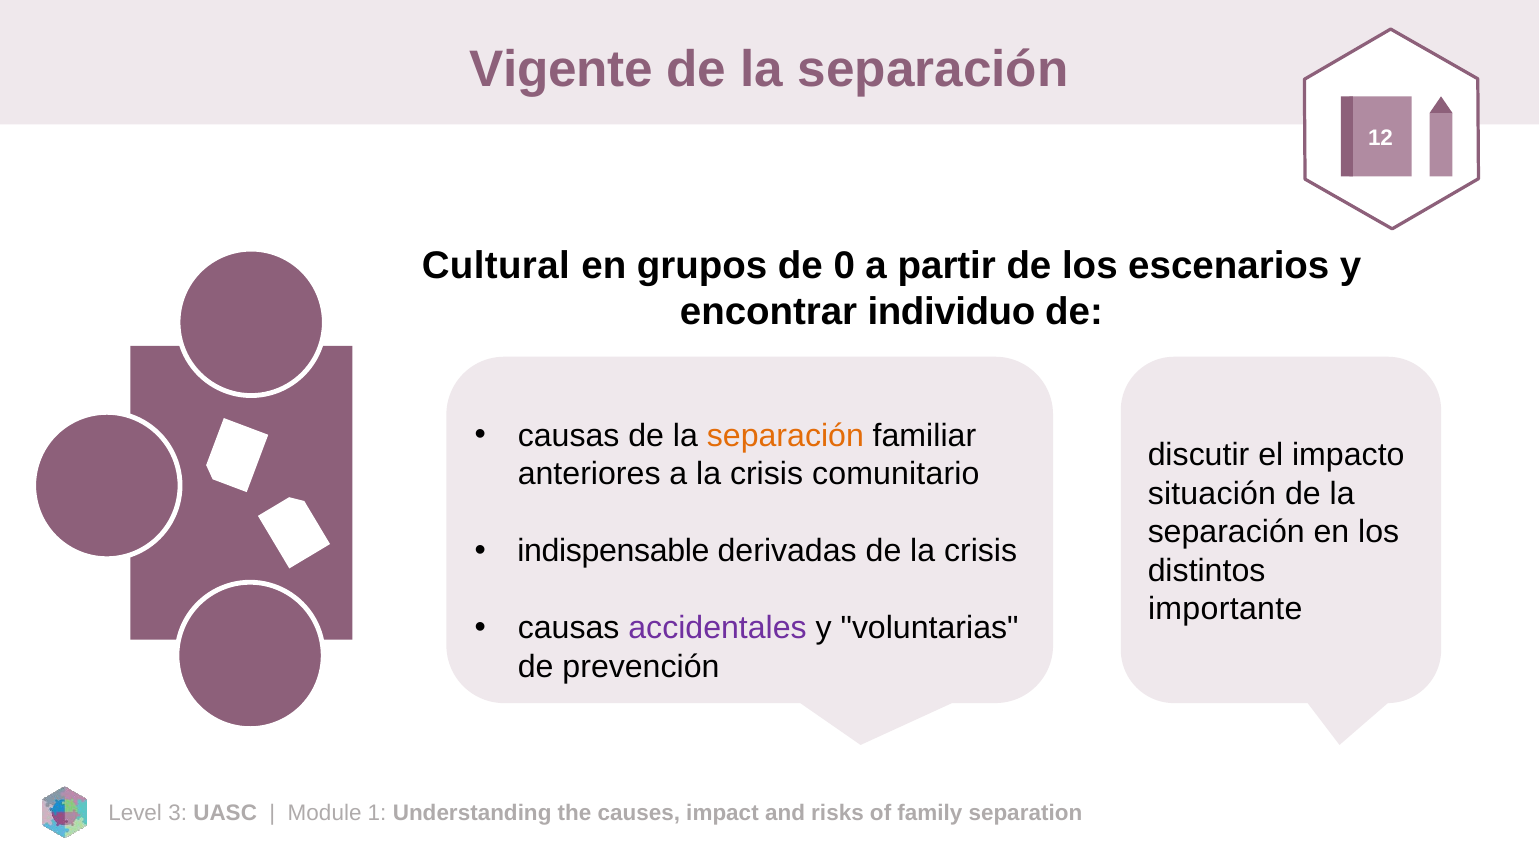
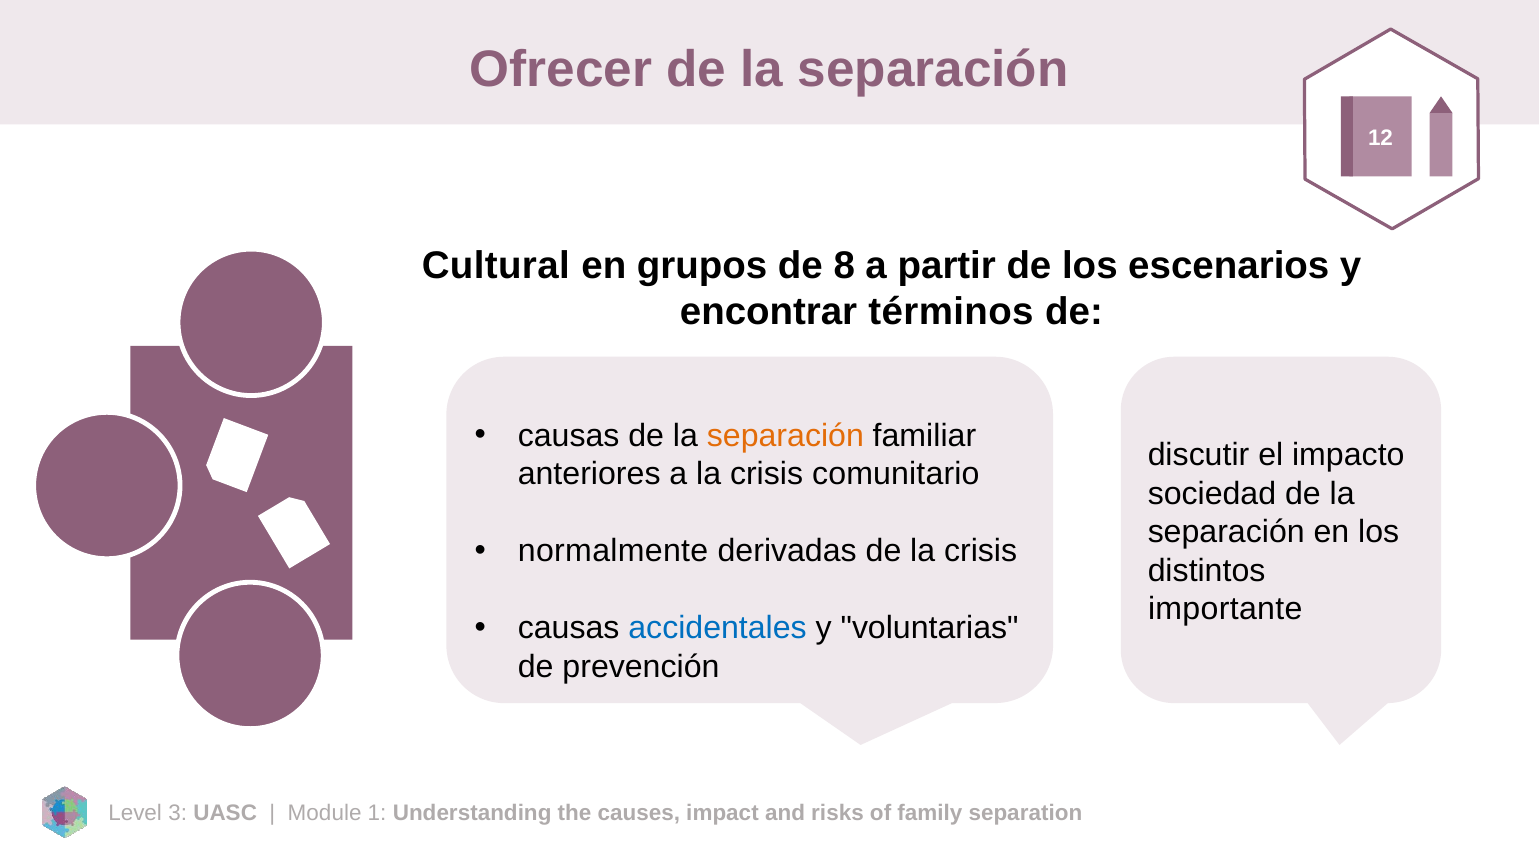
Vigente: Vigente -> Ofrecer
0: 0 -> 8
individuo: individuo -> términos
situación: situación -> sociedad
indispensable: indispensable -> normalmente
accidentales colour: purple -> blue
